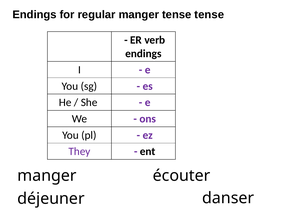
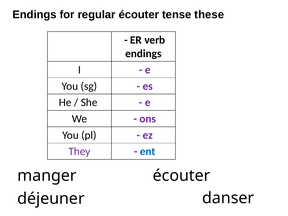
regular manger: manger -> écouter
tense tense: tense -> these
ent colour: black -> blue
